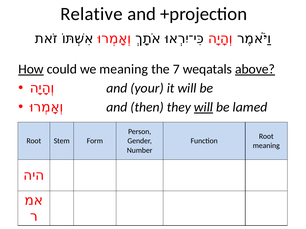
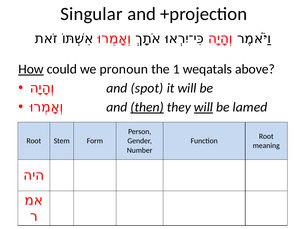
Relative: Relative -> Singular
we meaning: meaning -> pronoun
7: 7 -> 1
above underline: present -> none
your: your -> spot
then underline: none -> present
